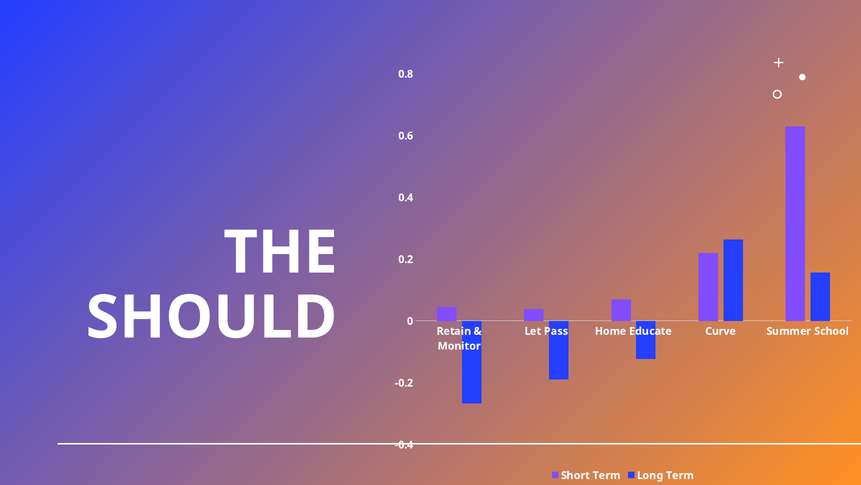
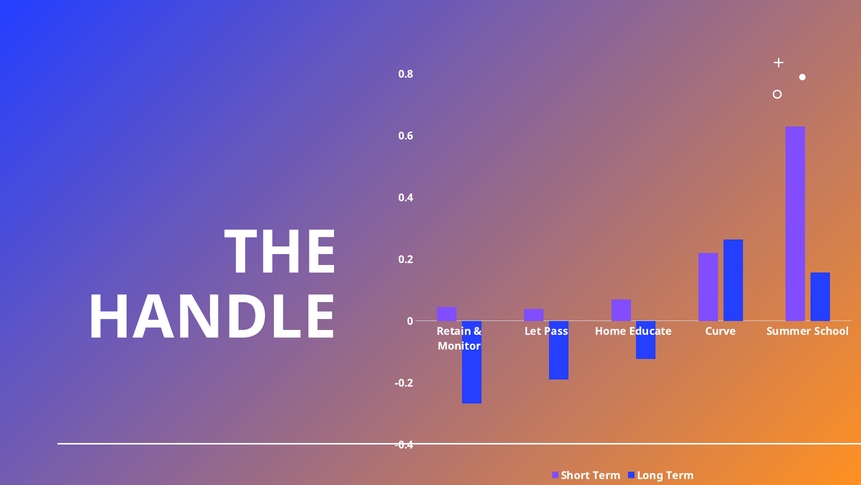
SHOULD: SHOULD -> HANDLE
